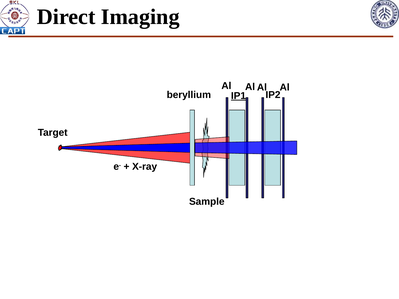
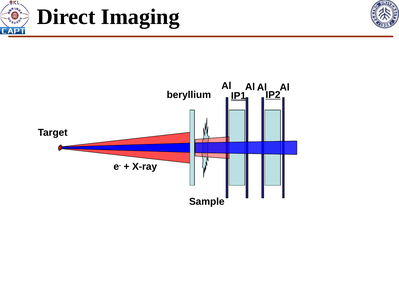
IP2 underline: none -> present
